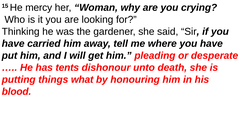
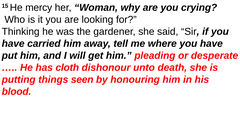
tents: tents -> cloth
what: what -> seen
